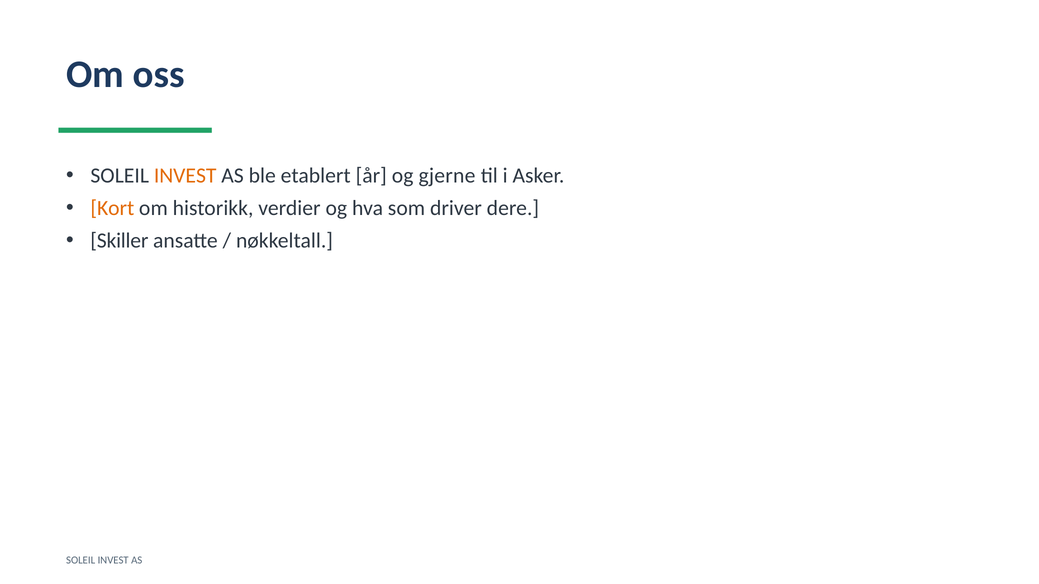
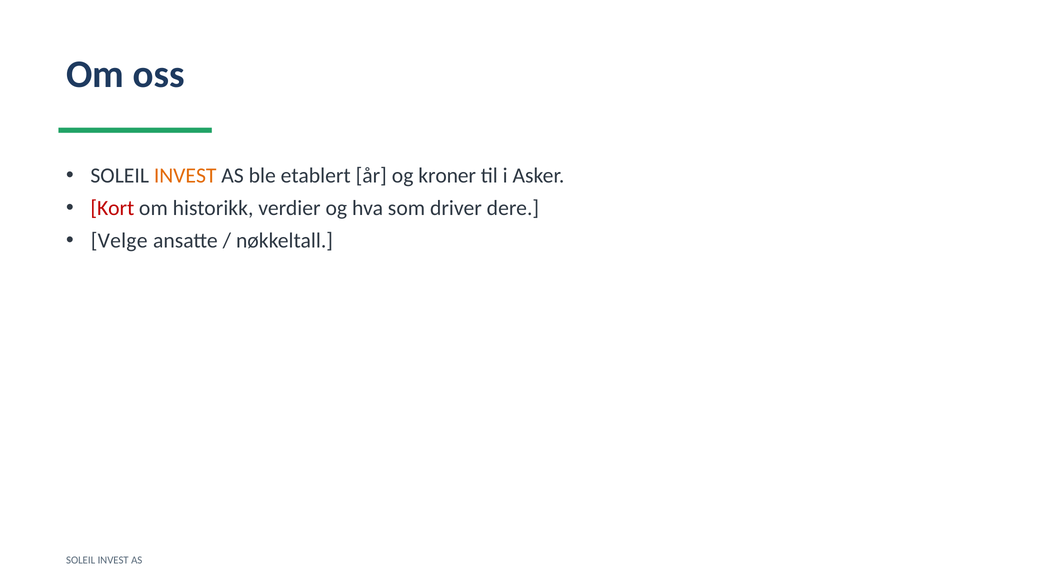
gjerne: gjerne -> kroner
Kort colour: orange -> red
Skiller: Skiller -> Velge
